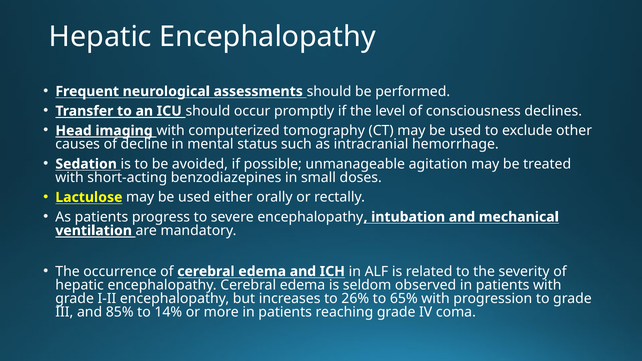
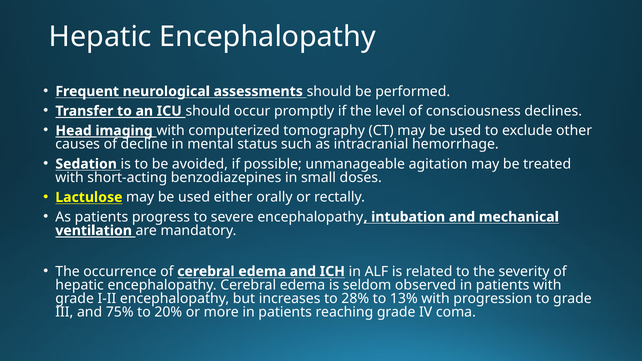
26%: 26% -> 28%
65%: 65% -> 13%
85%: 85% -> 75%
14%: 14% -> 20%
